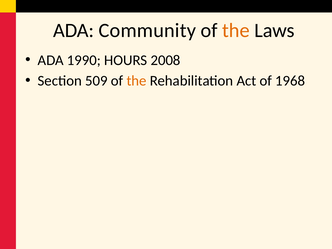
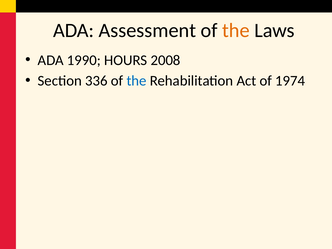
Community: Community -> Assessment
509: 509 -> 336
the at (137, 81) colour: orange -> blue
1968: 1968 -> 1974
